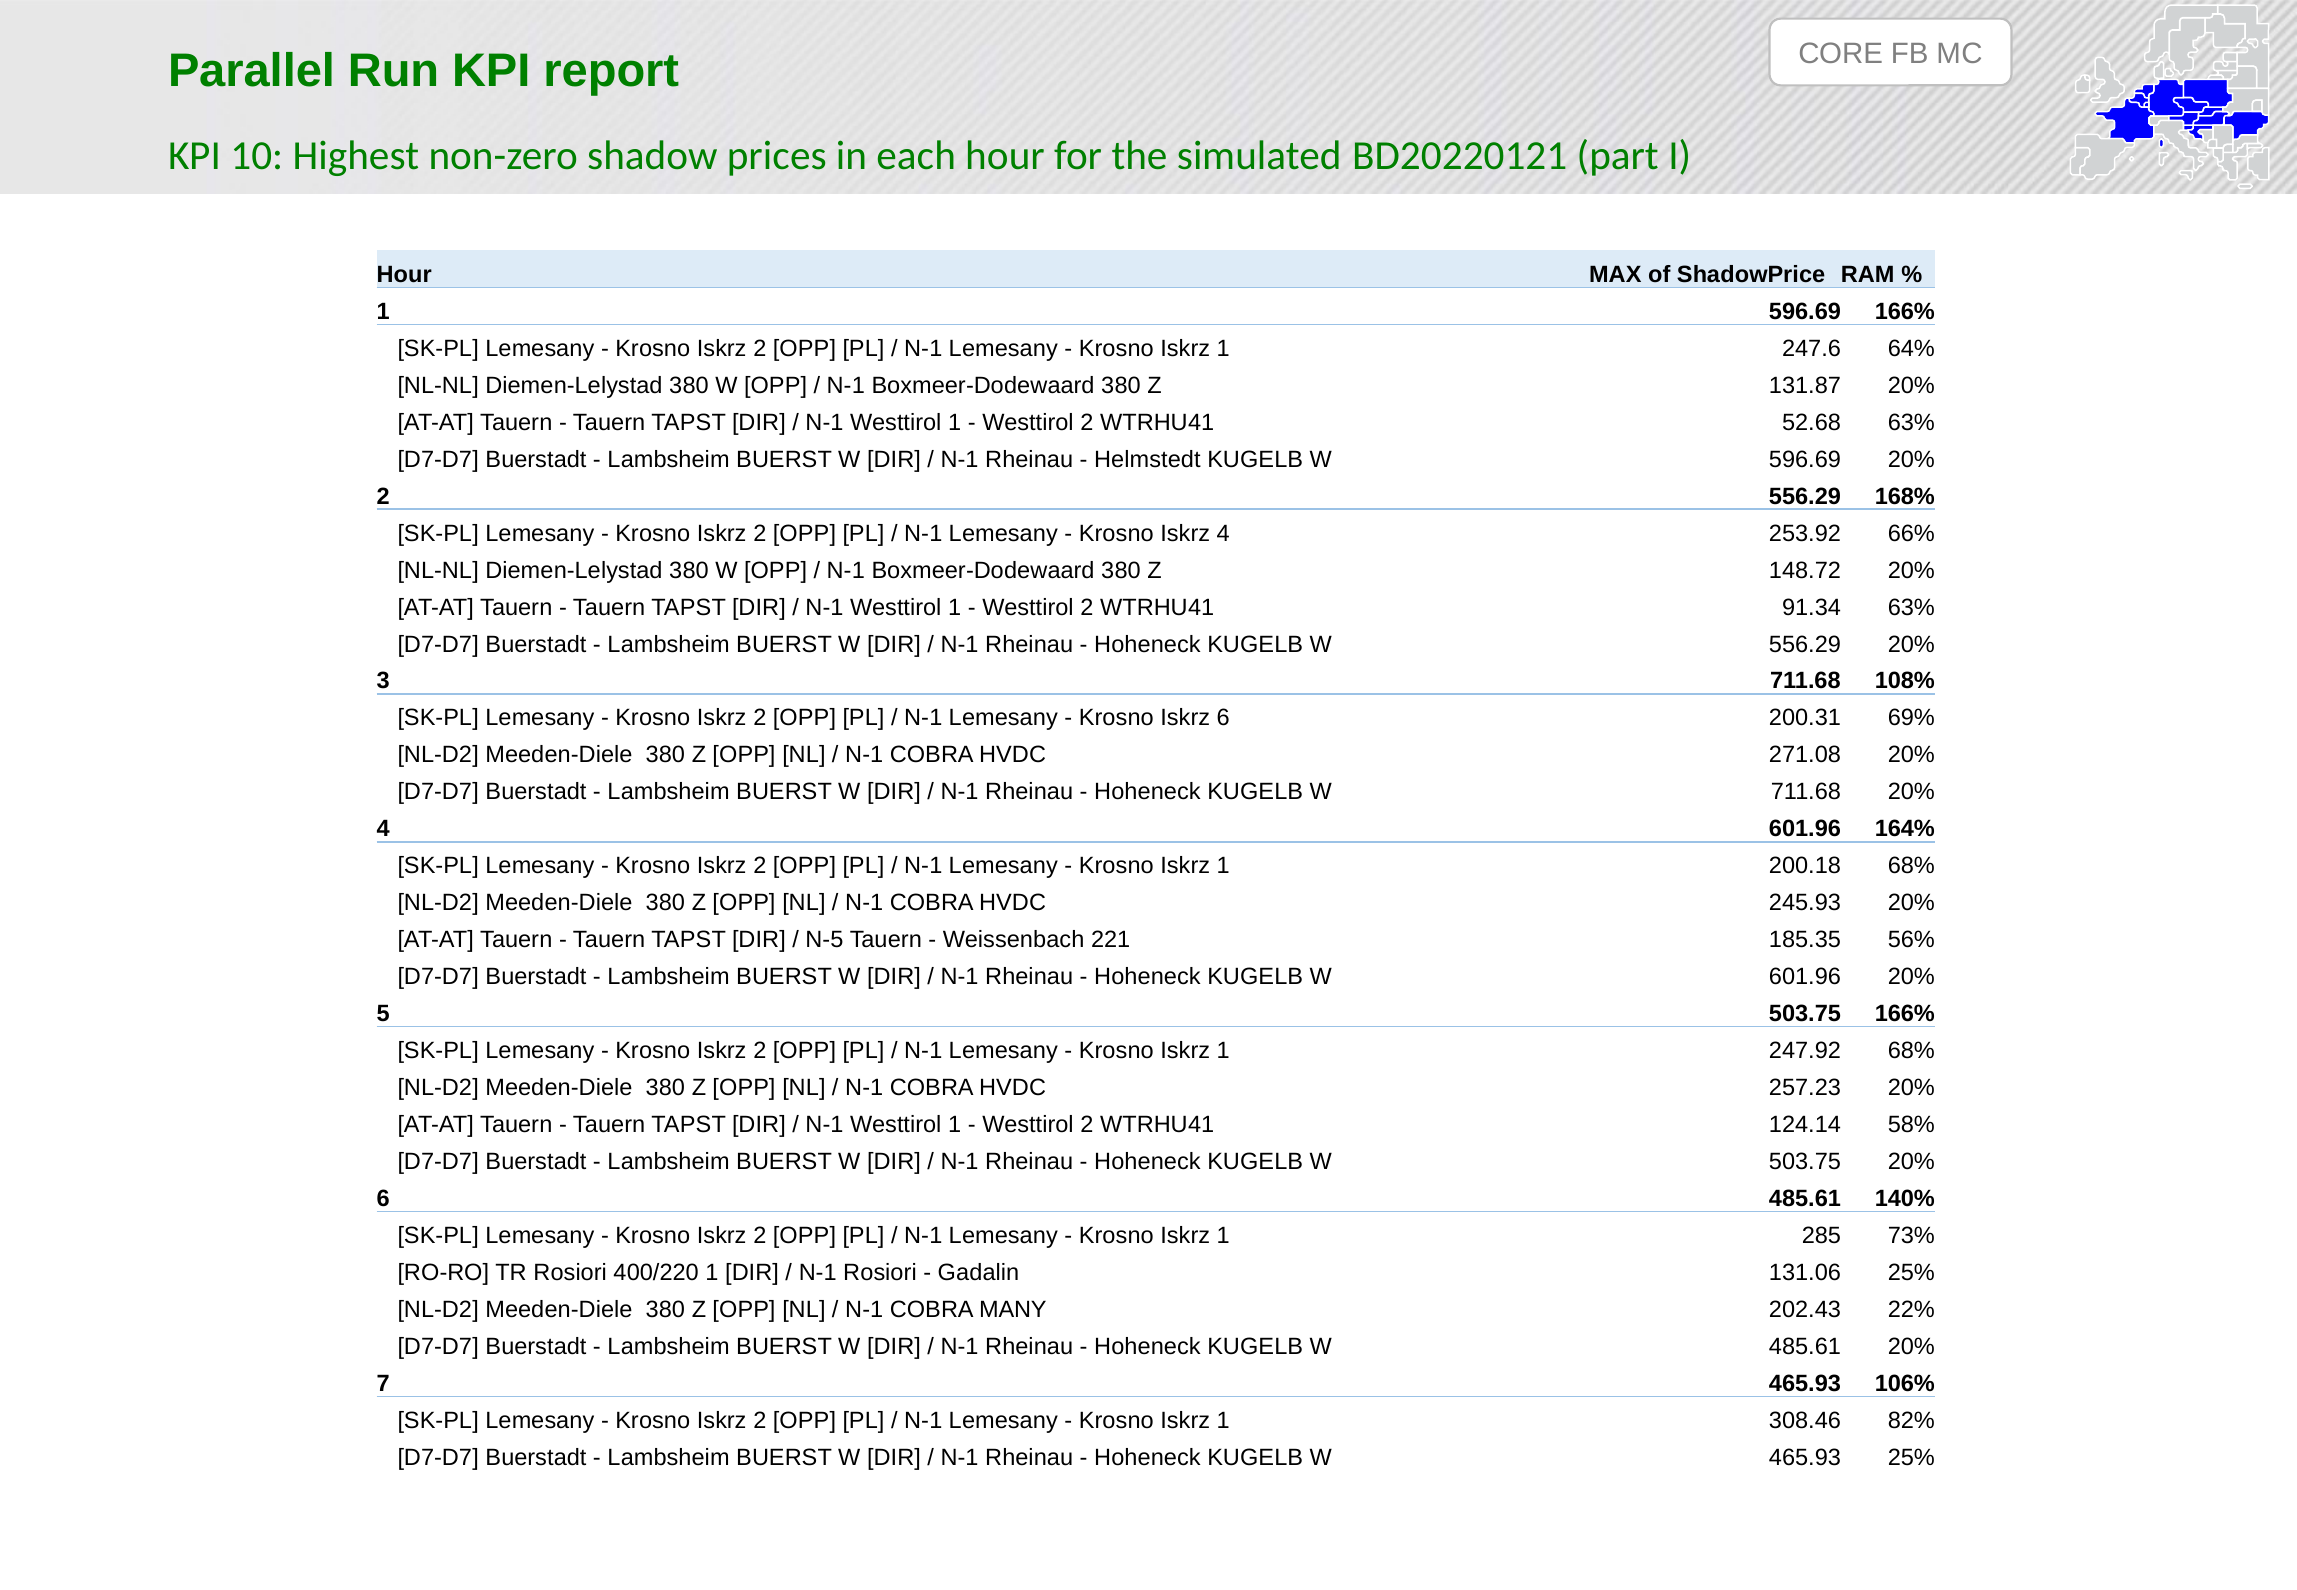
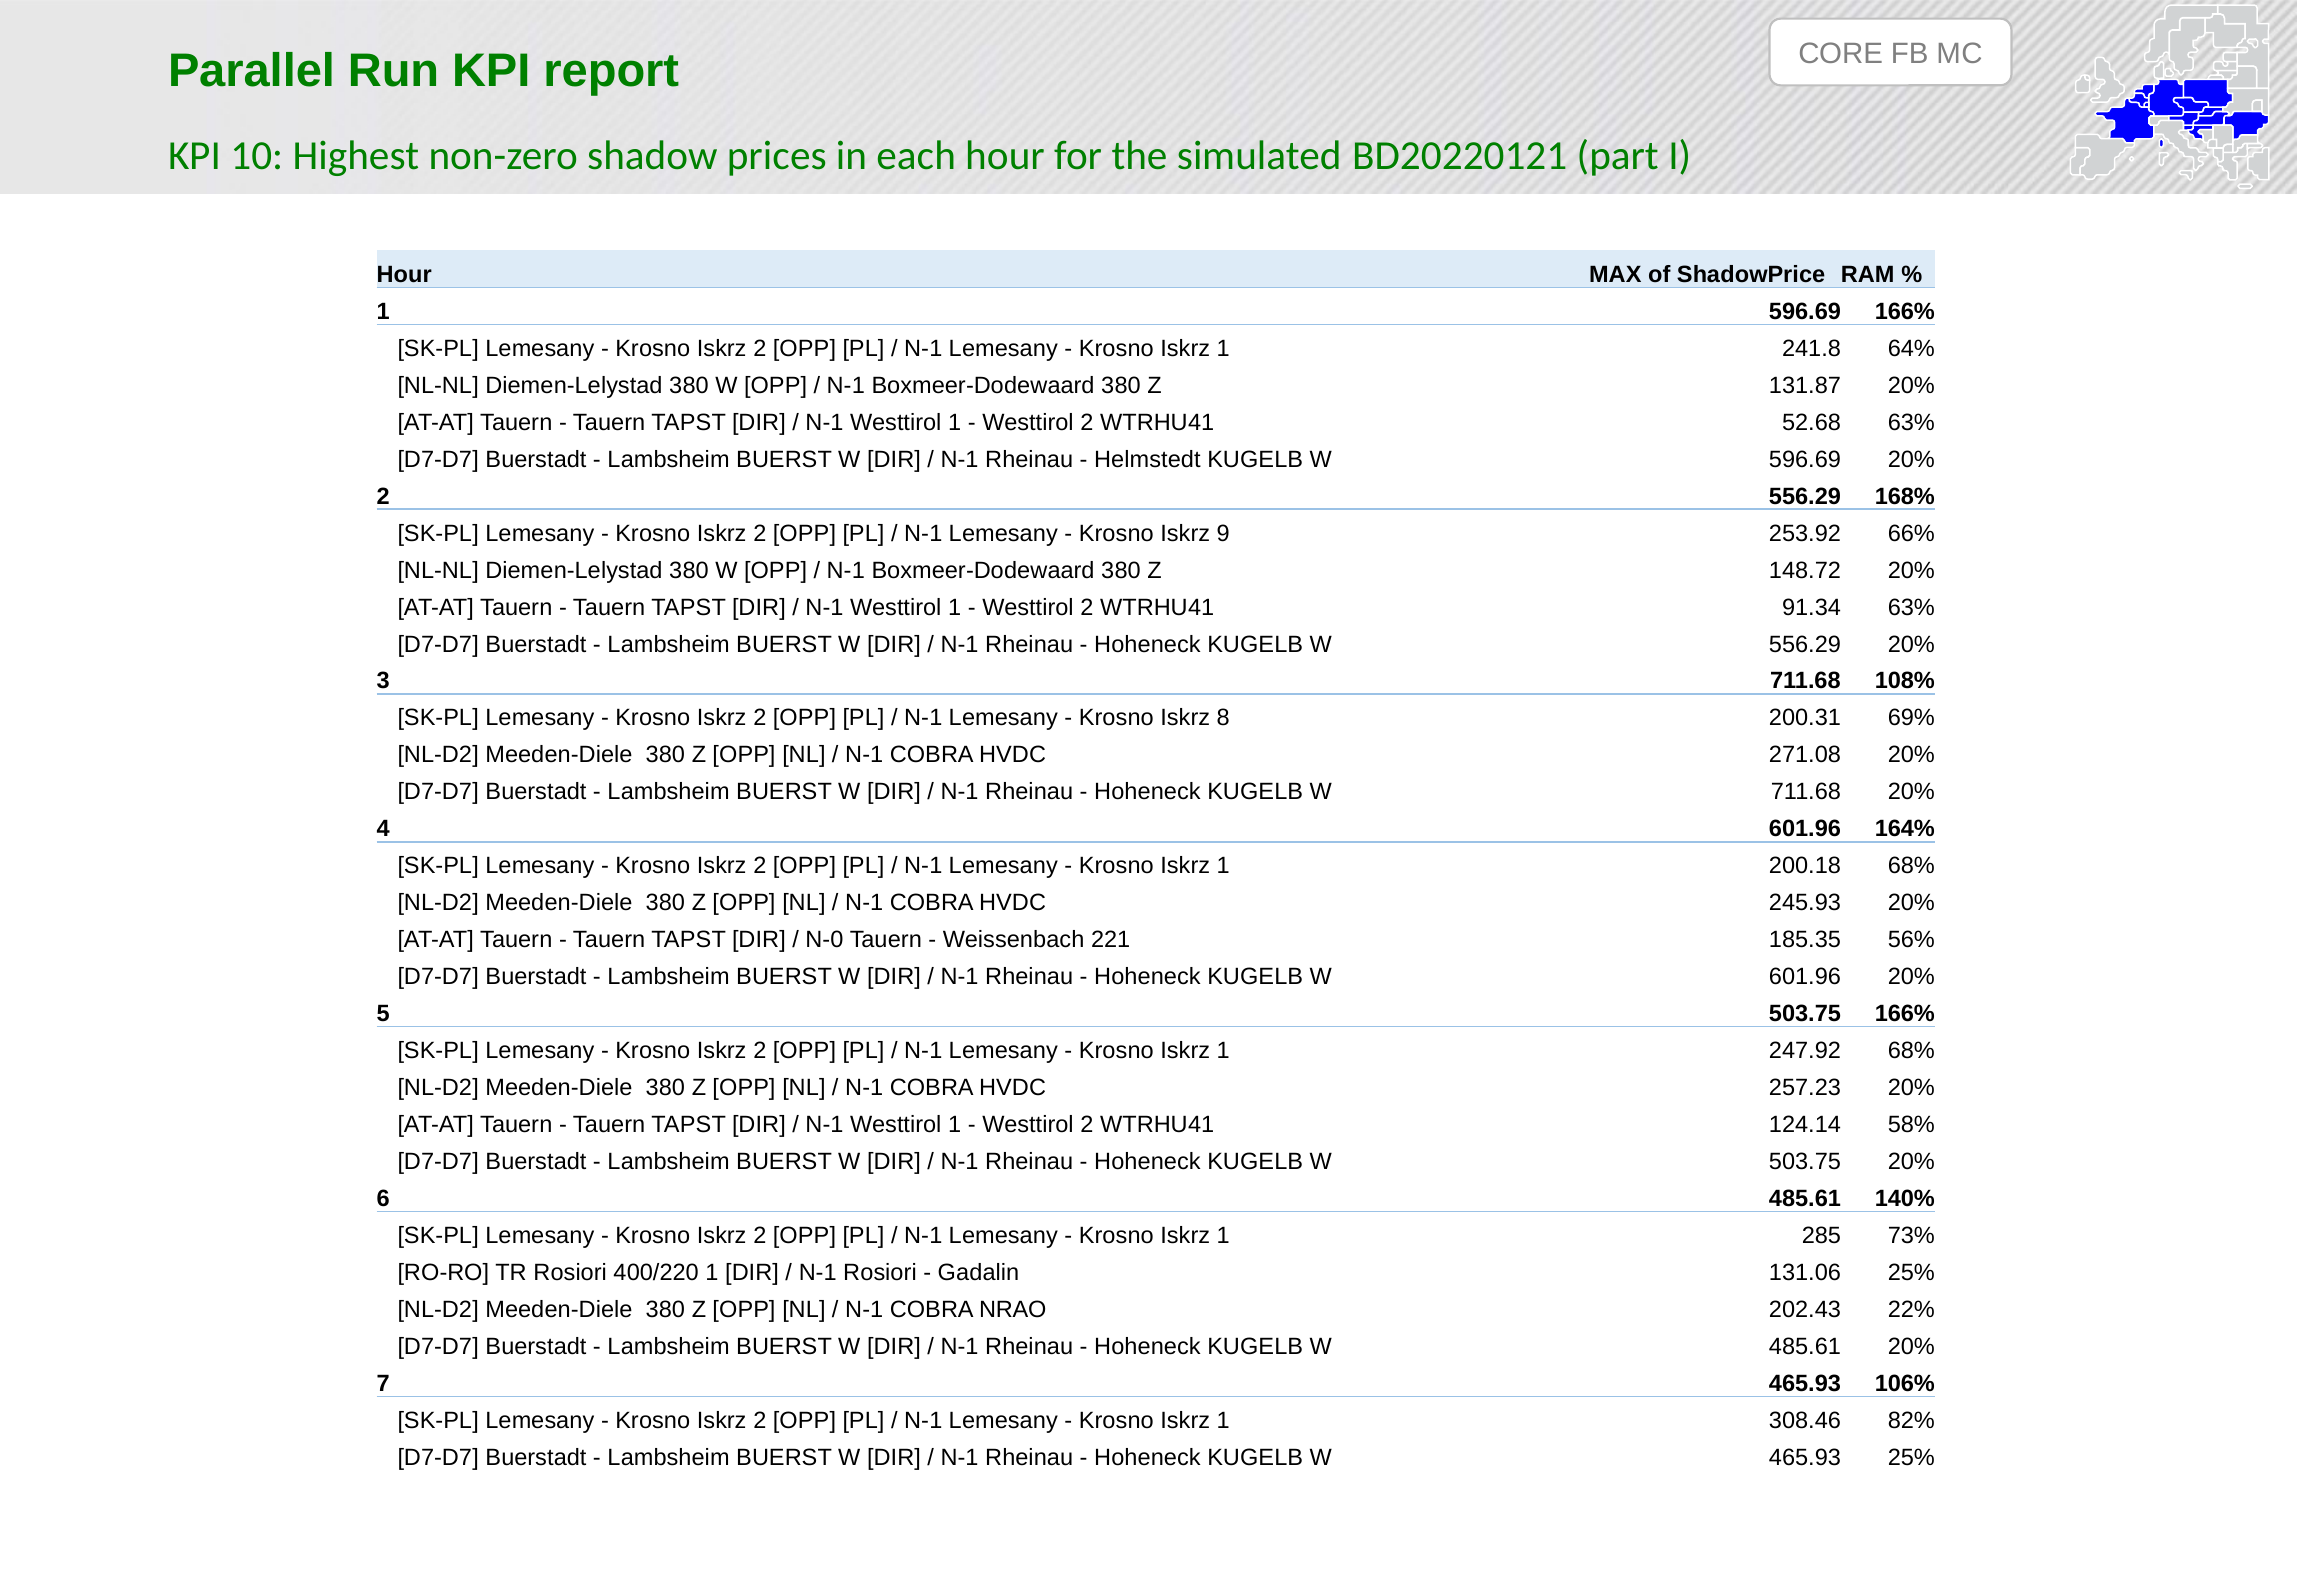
247.6: 247.6 -> 241.8
Iskrz 4: 4 -> 9
Iskrz 6: 6 -> 8
N-5: N-5 -> N-0
MANY: MANY -> NRAO
